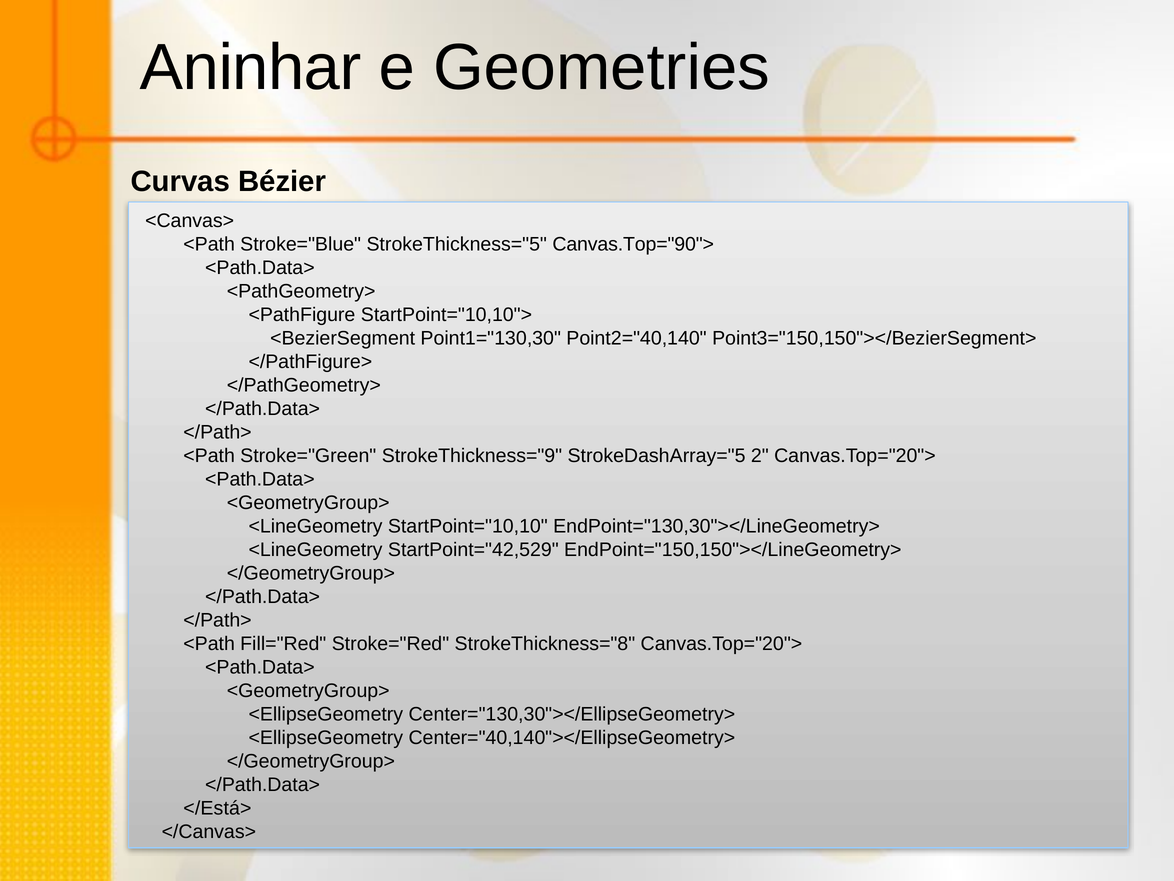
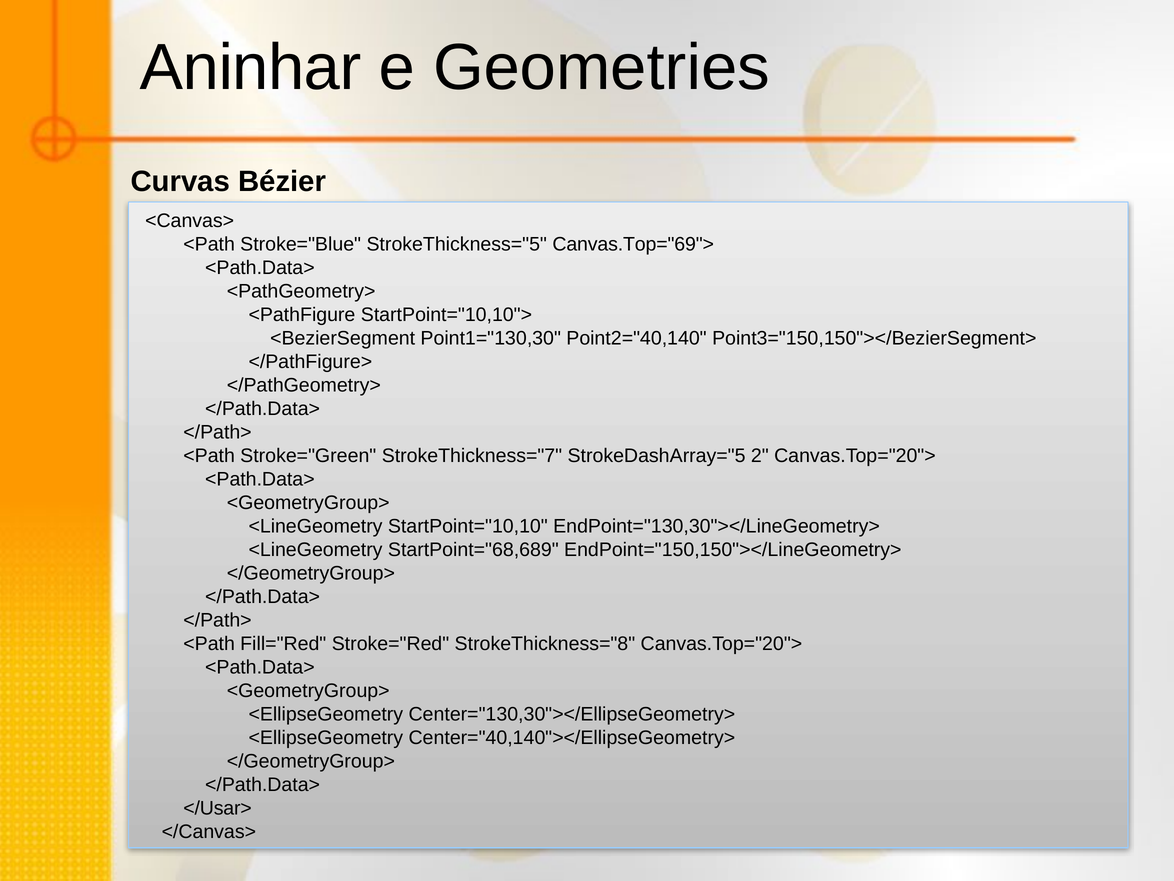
Canvas.Top="90">: Canvas.Top="90"> -> Canvas.Top="69">
StrokeThickness="9: StrokeThickness="9 -> StrokeThickness="7
StartPoint="42,529: StartPoint="42,529 -> StartPoint="68,689
</Está>: </Está> -> </Usar>
